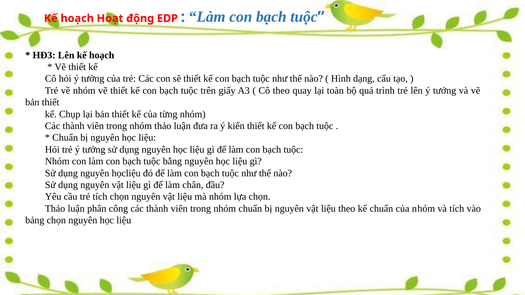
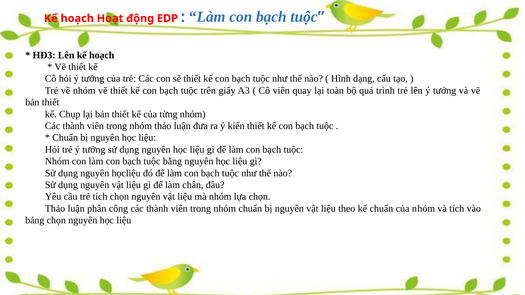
Cô theo: theo -> viên
